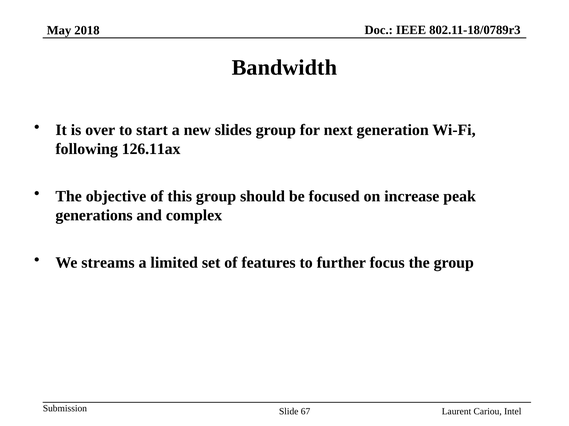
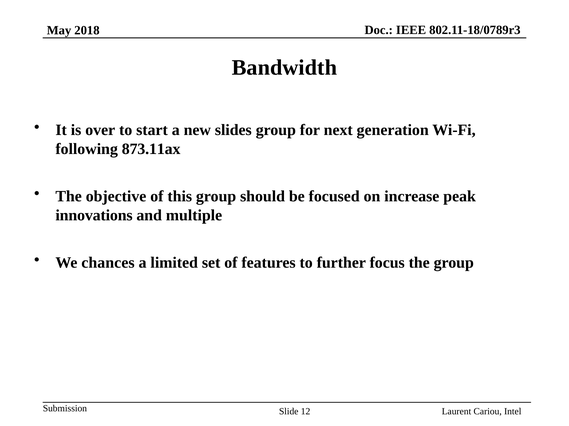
126.11ax: 126.11ax -> 873.11ax
generations: generations -> innovations
complex: complex -> multiple
streams: streams -> chances
67: 67 -> 12
